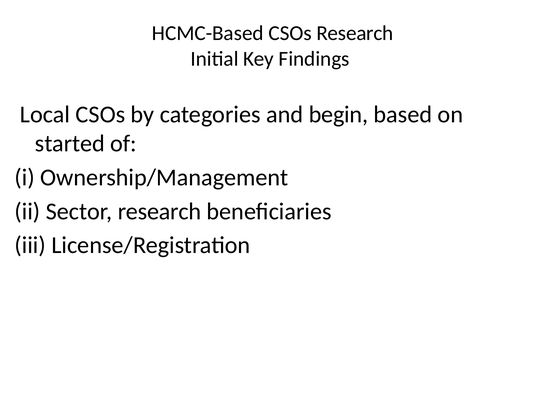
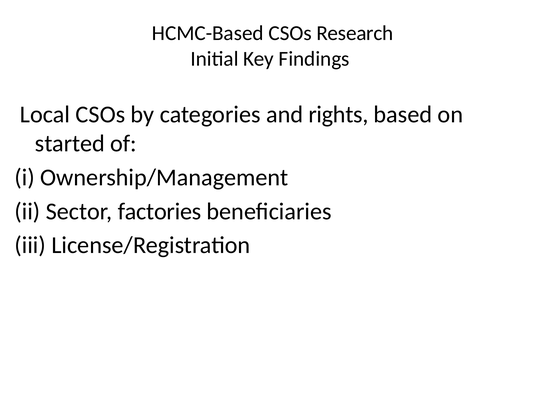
begin: begin -> rights
Sector research: research -> factories
